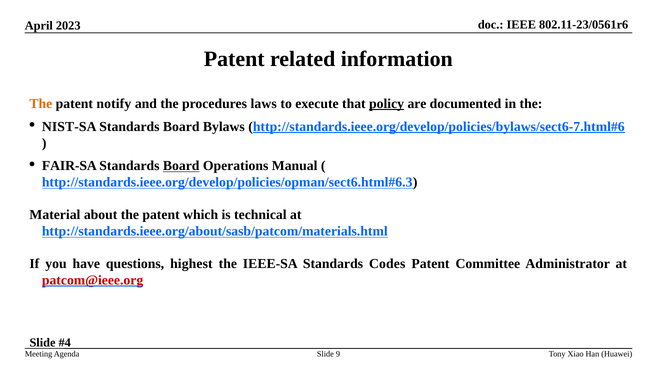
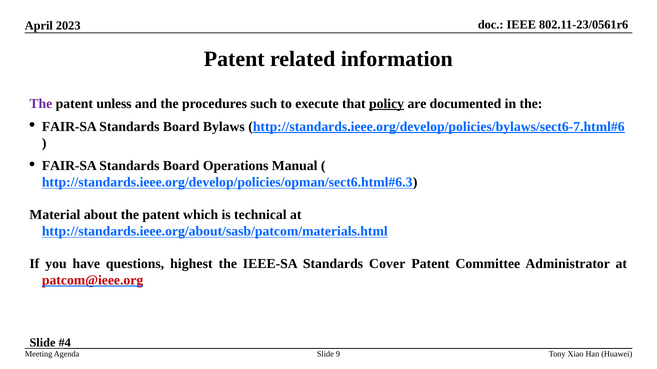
The at (41, 104) colour: orange -> purple
notify: notify -> unless
laws: laws -> such
NIST-SA at (69, 127): NIST-SA -> FAIR-SA
Board at (181, 166) underline: present -> none
Codes: Codes -> Cover
